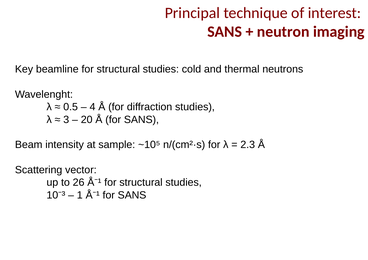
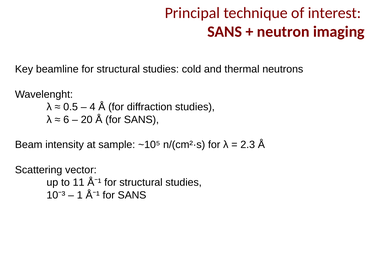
3: 3 -> 6
26: 26 -> 11
